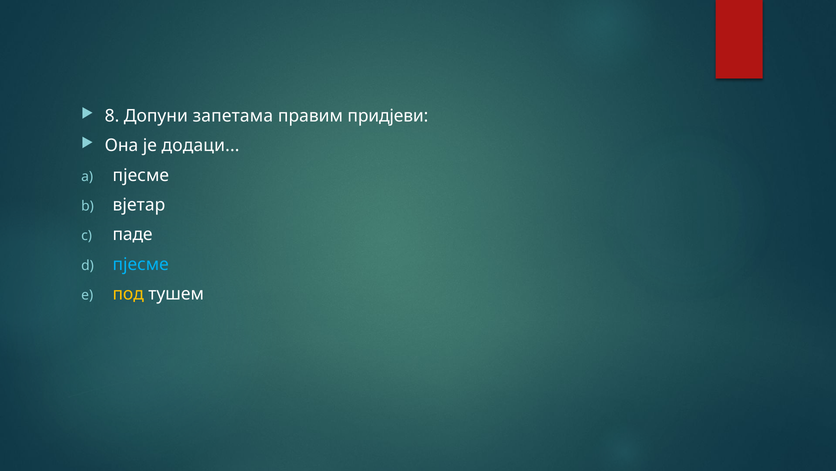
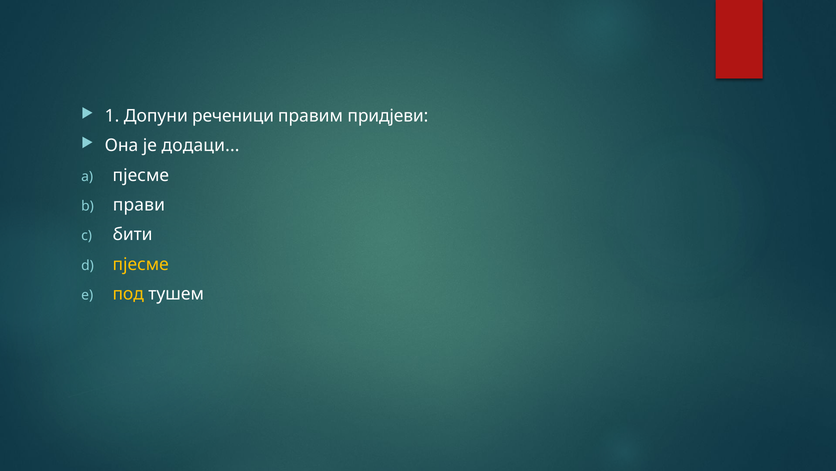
8: 8 -> 1
запетама: запетама -> реченици
вјетар: вјетар -> прави
паде: паде -> бити
пјесме at (141, 264) colour: light blue -> yellow
